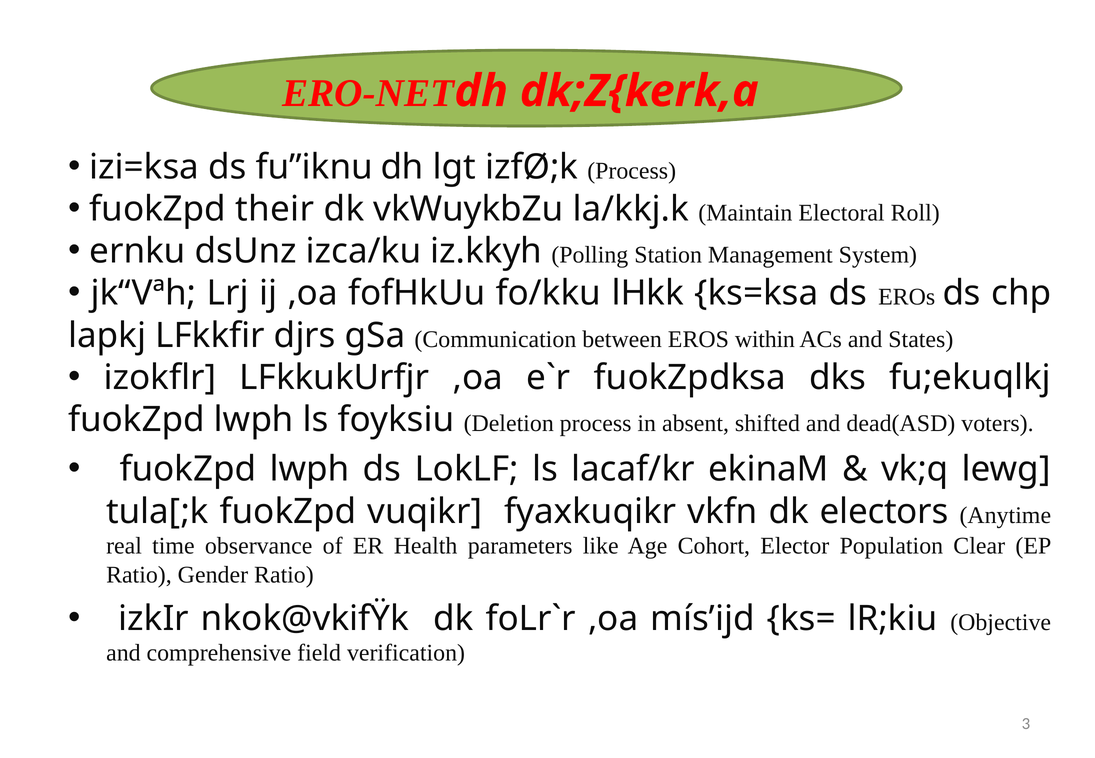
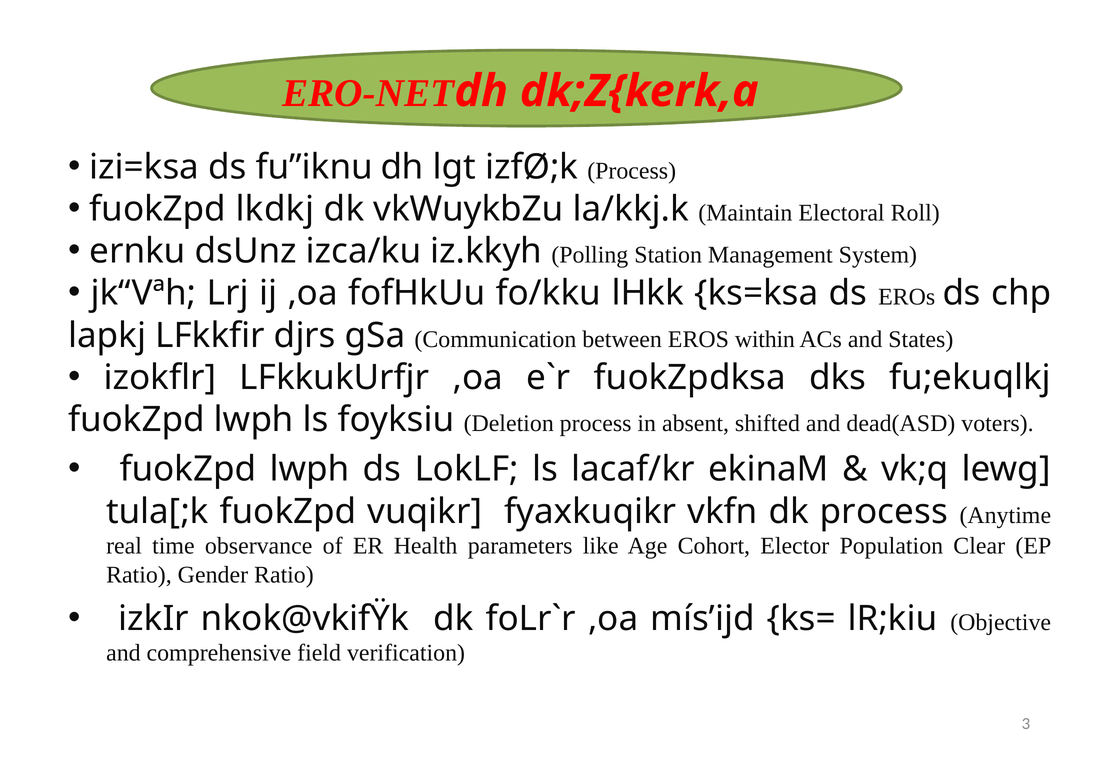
their: their -> lkdkj
dk electors: electors -> process
